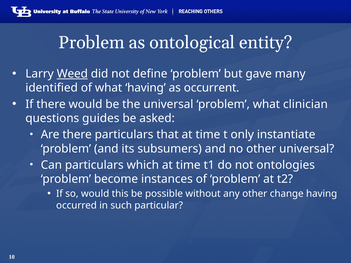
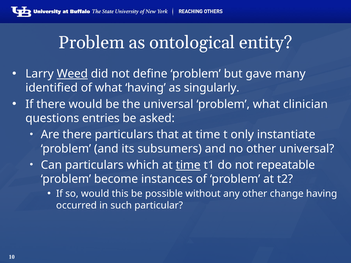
occurrent: occurrent -> singularly
guides: guides -> entries
time at (188, 165) underline: none -> present
ontologies: ontologies -> repeatable
